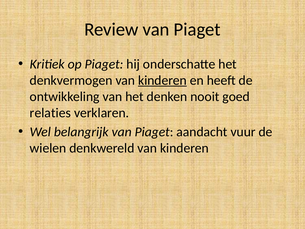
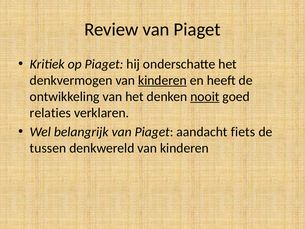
nooit underline: none -> present
vuur: vuur -> fiets
wielen: wielen -> tussen
